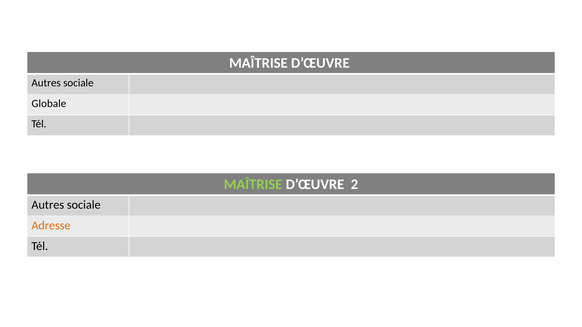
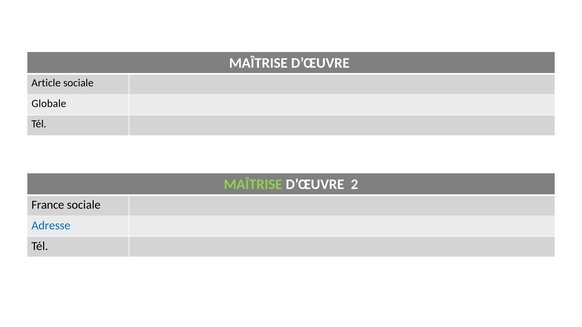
Autres at (46, 83): Autres -> Article
Autres at (48, 205): Autres -> France
Adresse colour: orange -> blue
